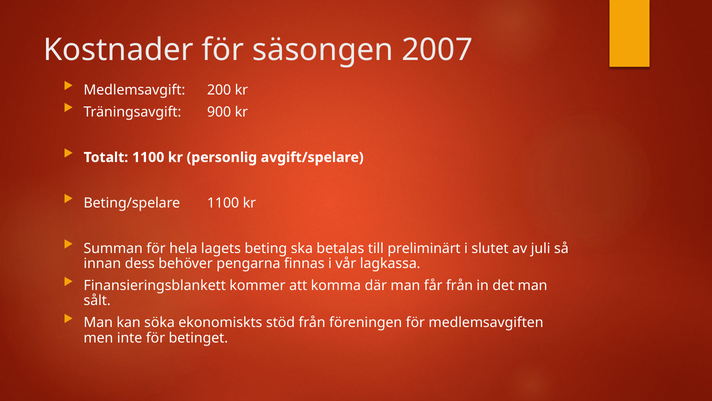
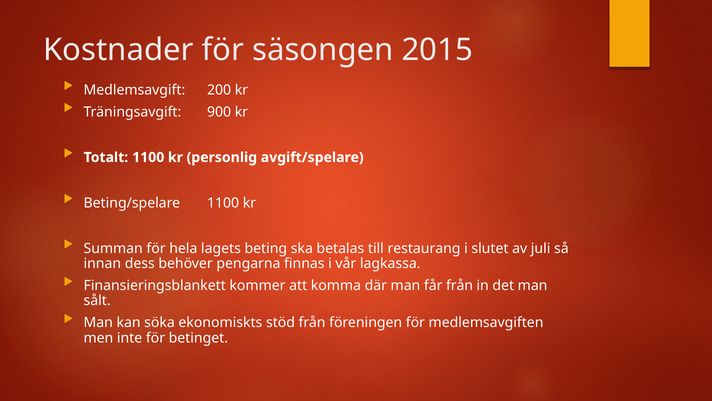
2007: 2007 -> 2015
preliminärt: preliminärt -> restaurang
